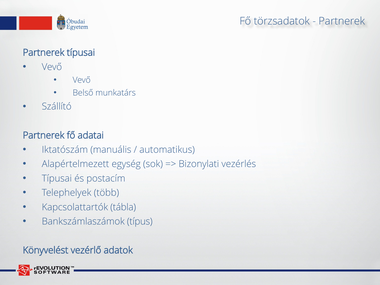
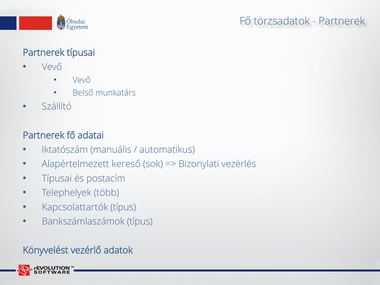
egység: egység -> kereső
Kapcsolattartók tábla: tábla -> típus
